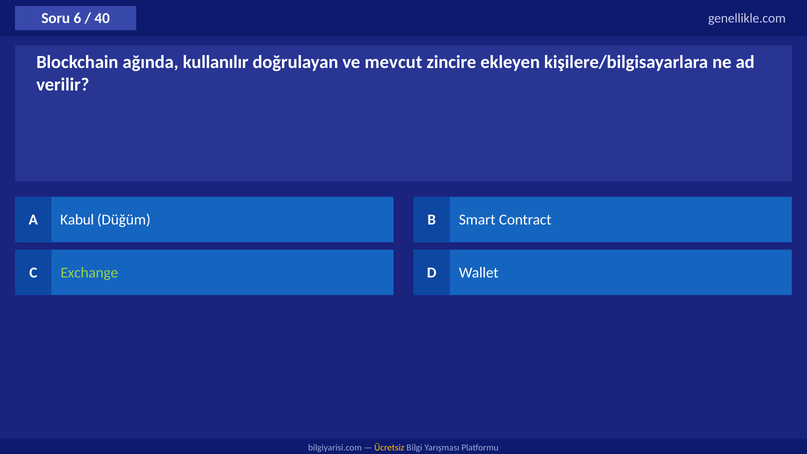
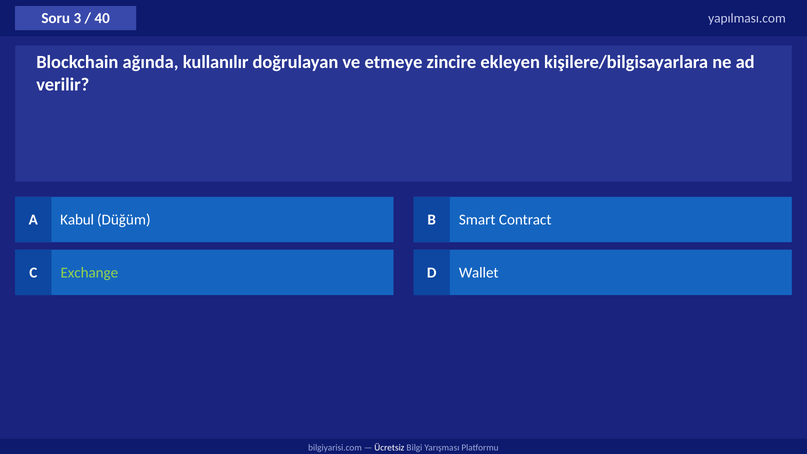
6: 6 -> 3
genellikle.com: genellikle.com -> yapılması.com
mevcut: mevcut -> etmeye
Ücretsiz colour: yellow -> white
